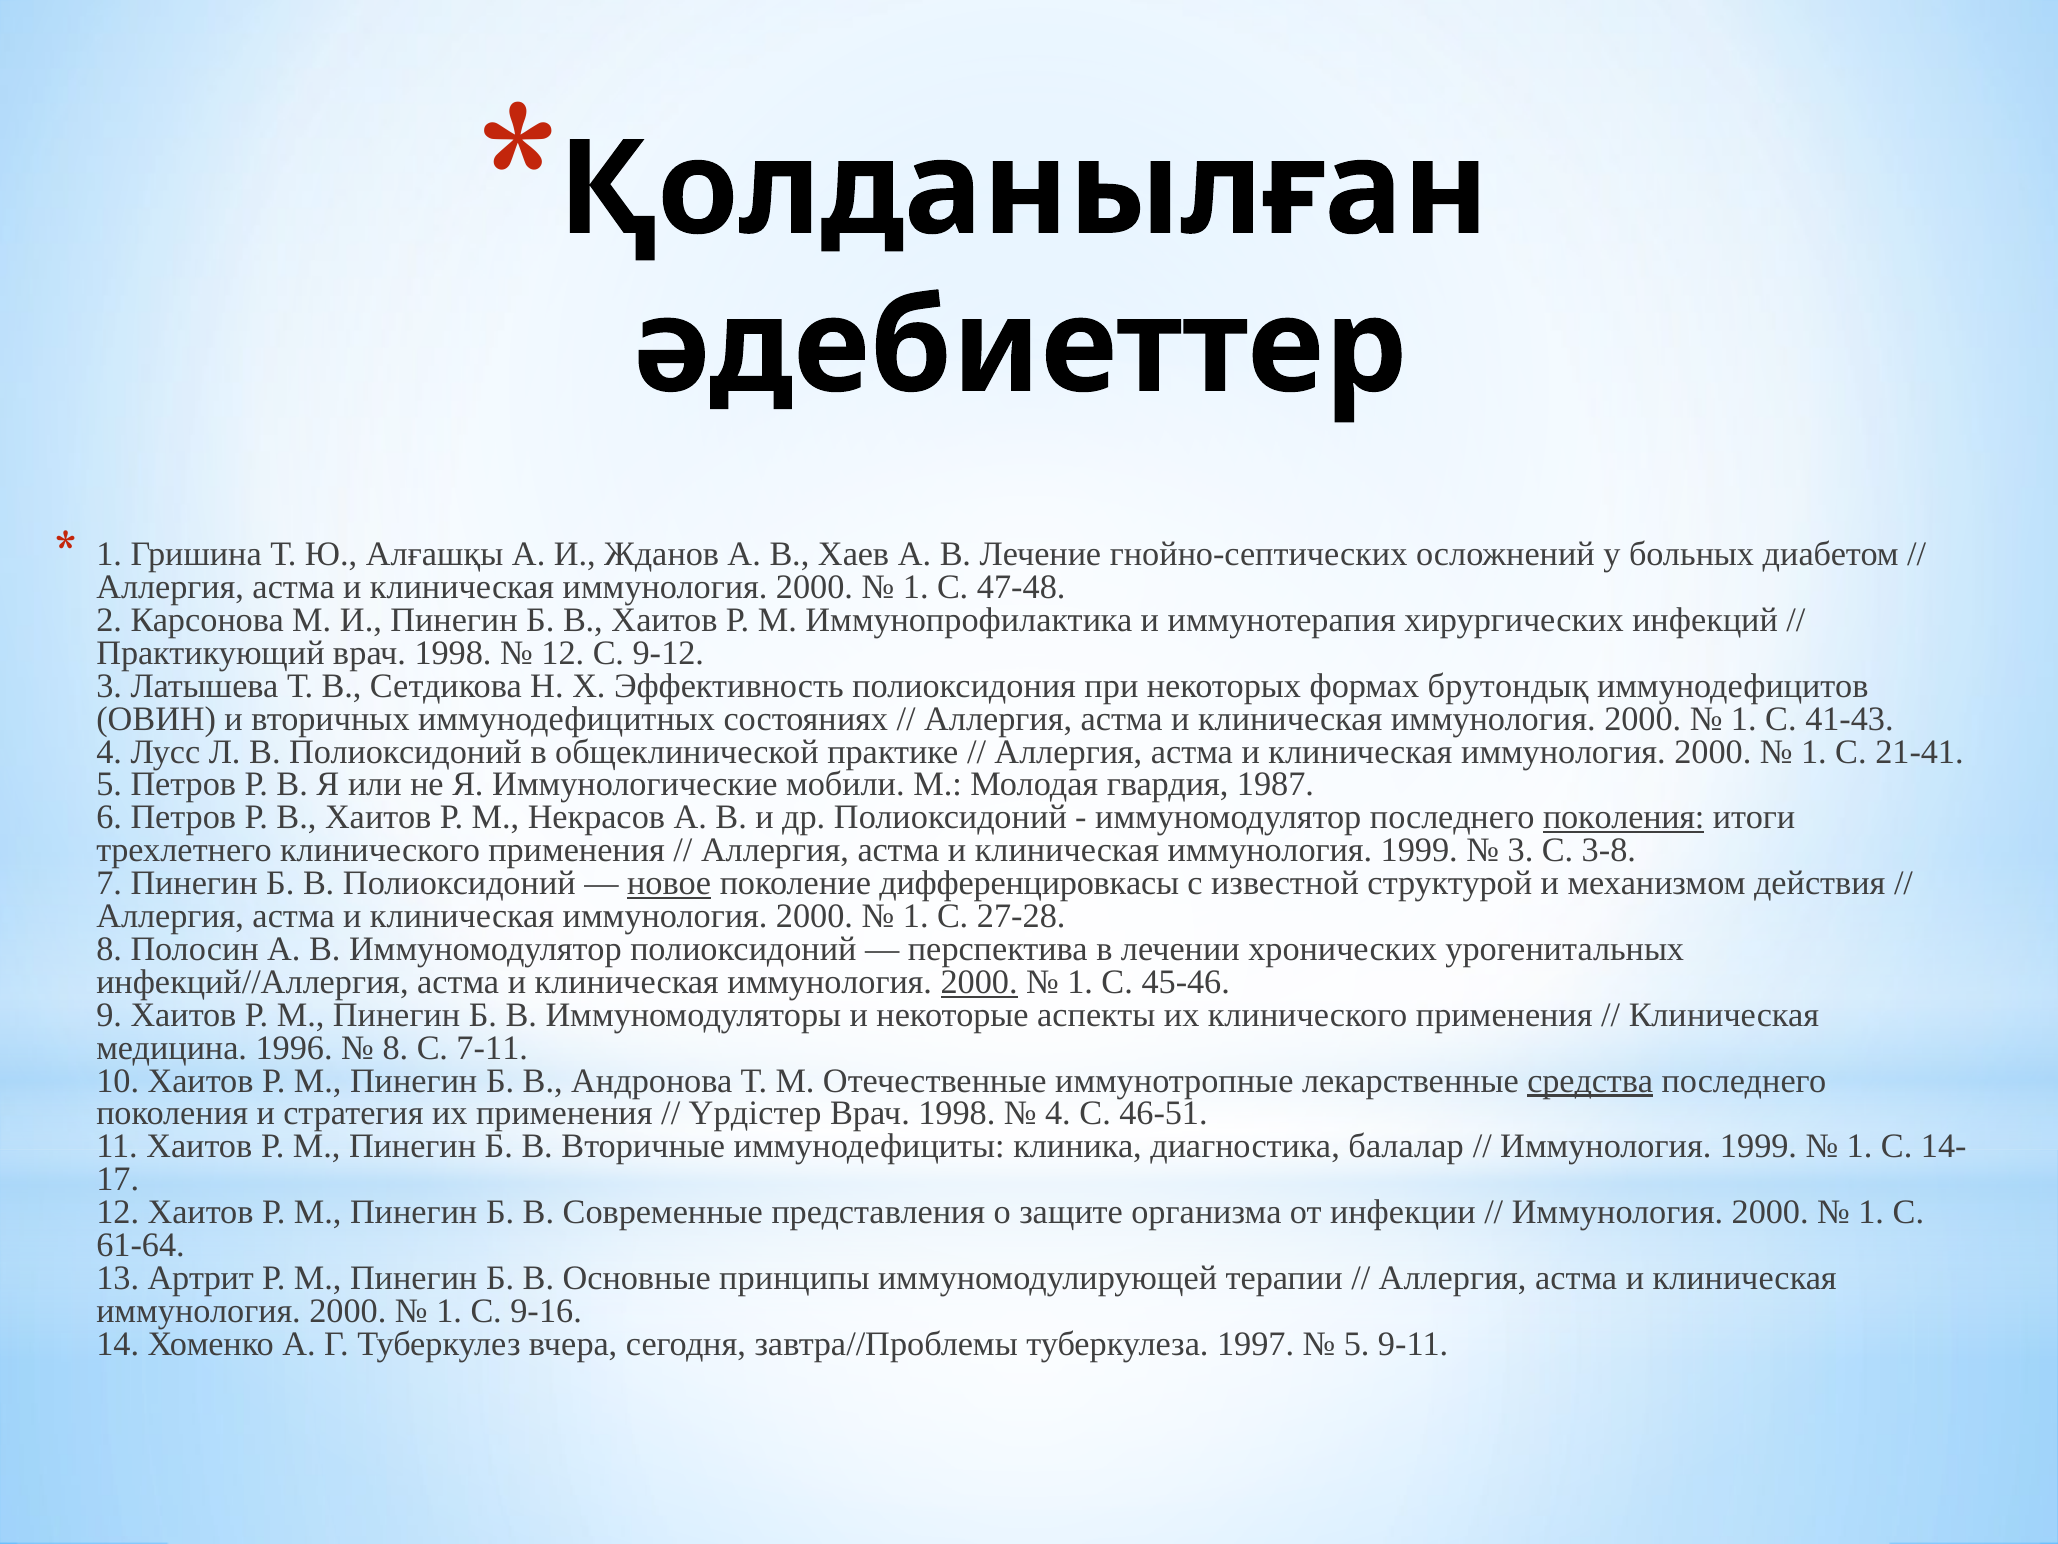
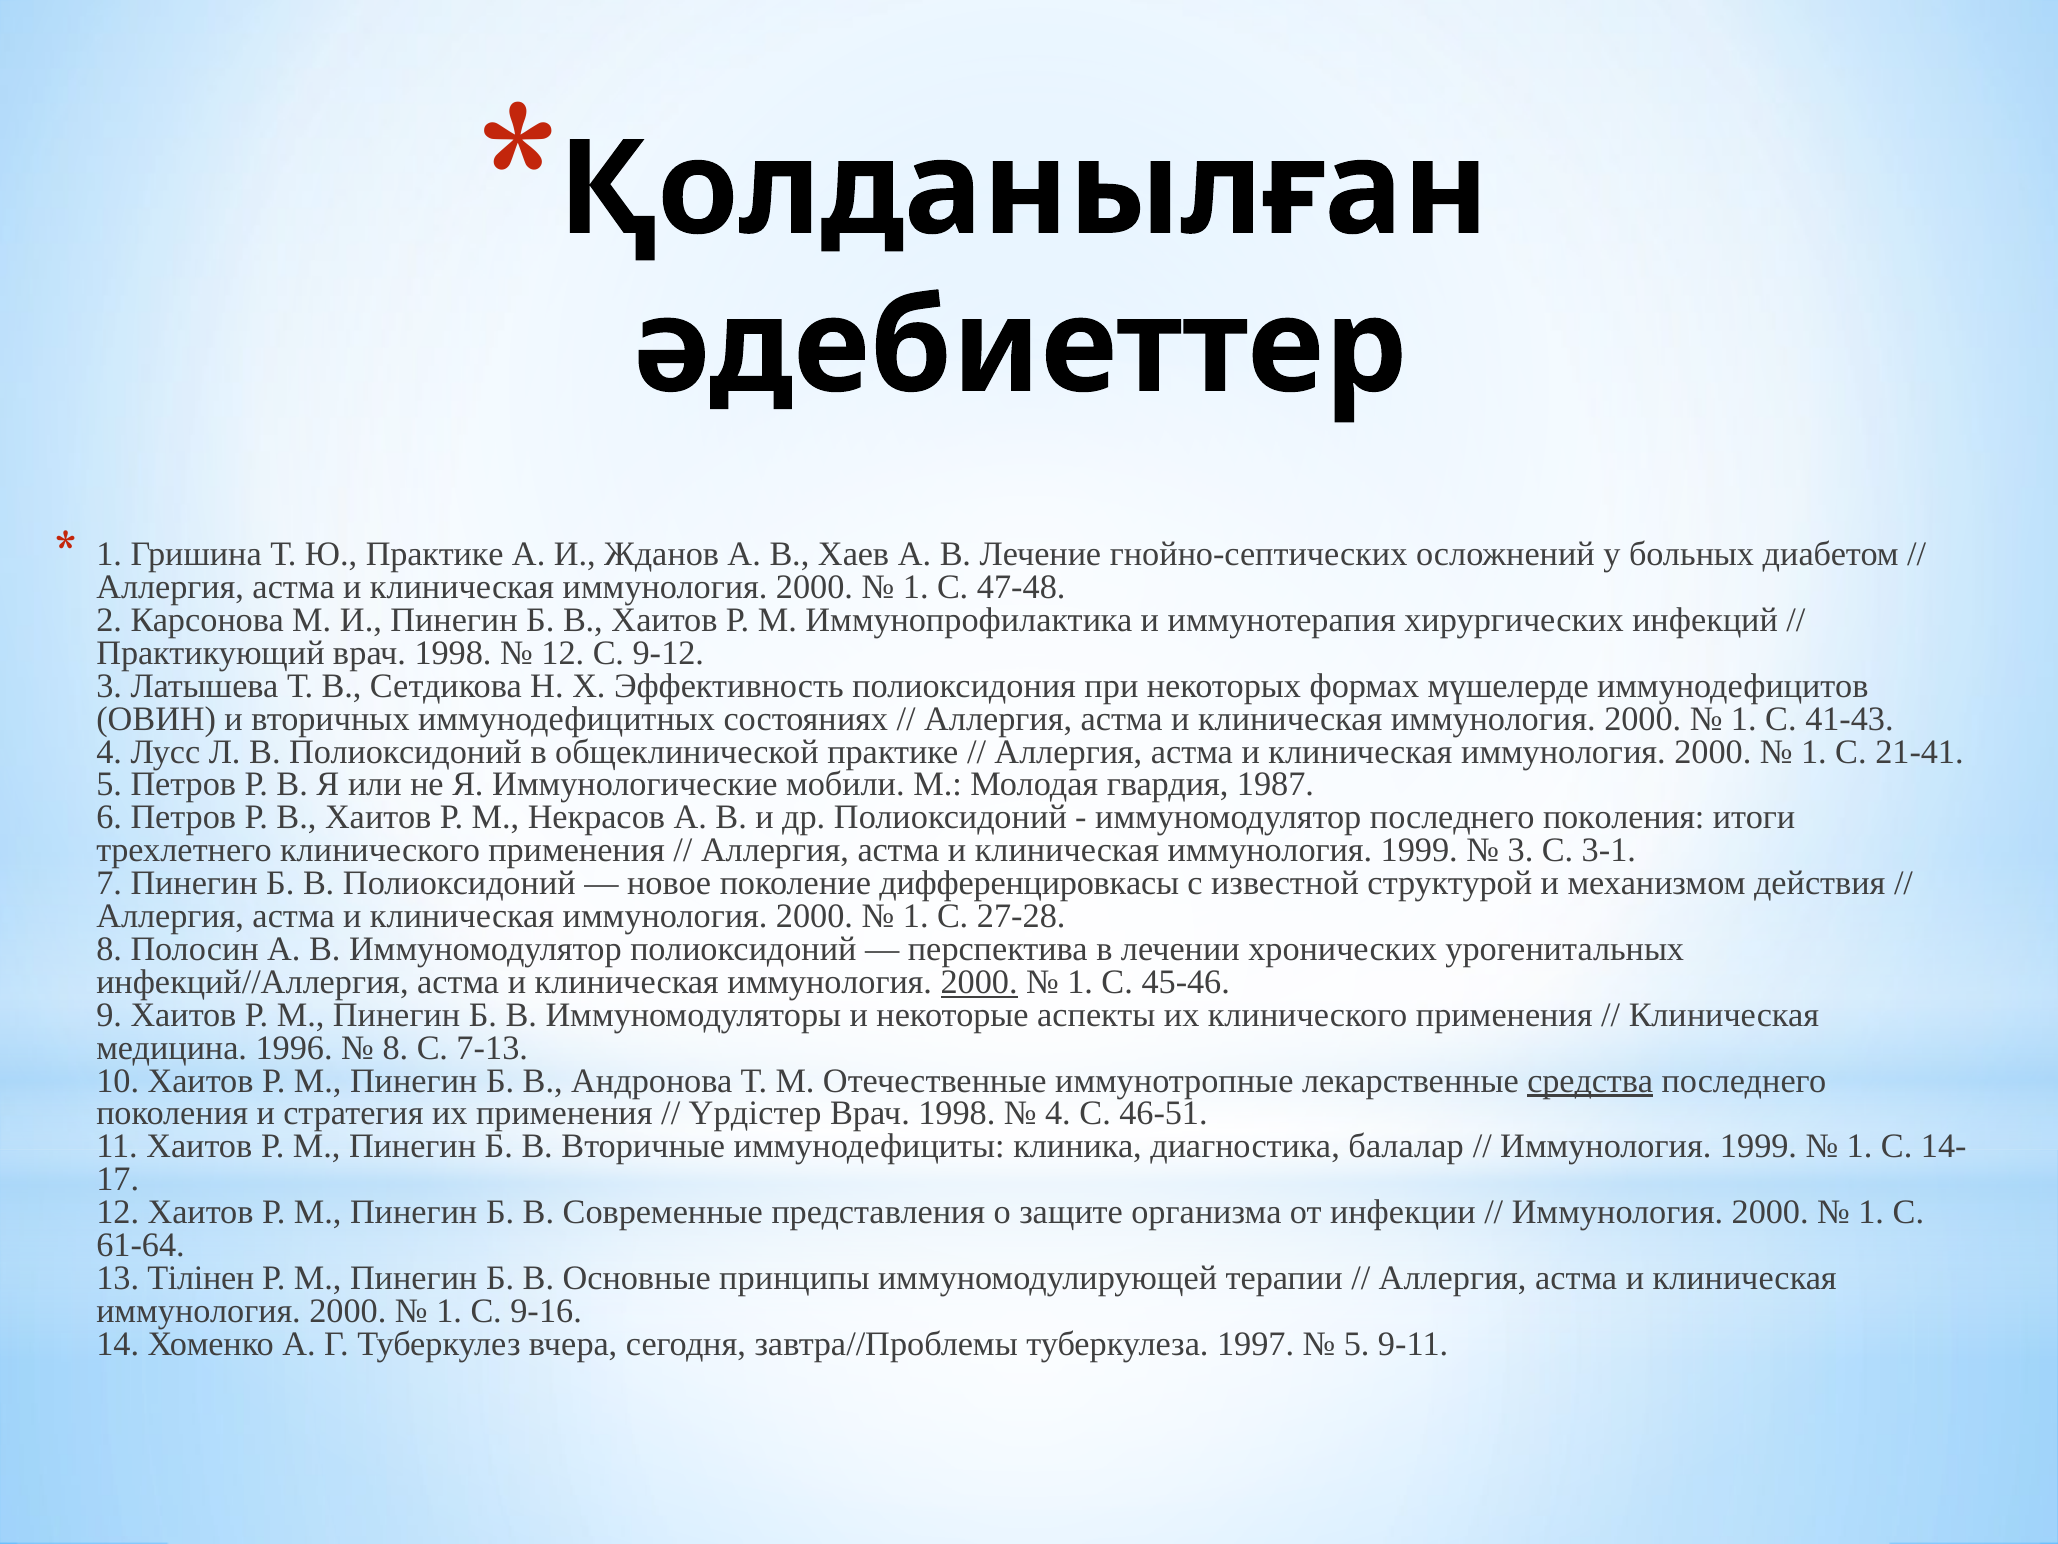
Ю Алғашқы: Алғашқы -> Практике
брутондық: брутондық -> мүшелерде
поколения at (1624, 817) underline: present -> none
3-8: 3-8 -> 3-1
новое underline: present -> none
7-11: 7-11 -> 7-13
Артрит: Артрит -> Тілінен
